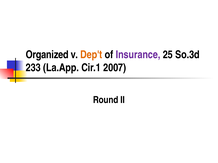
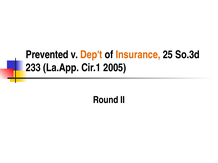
Organized: Organized -> Prevented
Insurance colour: purple -> orange
2007: 2007 -> 2005
